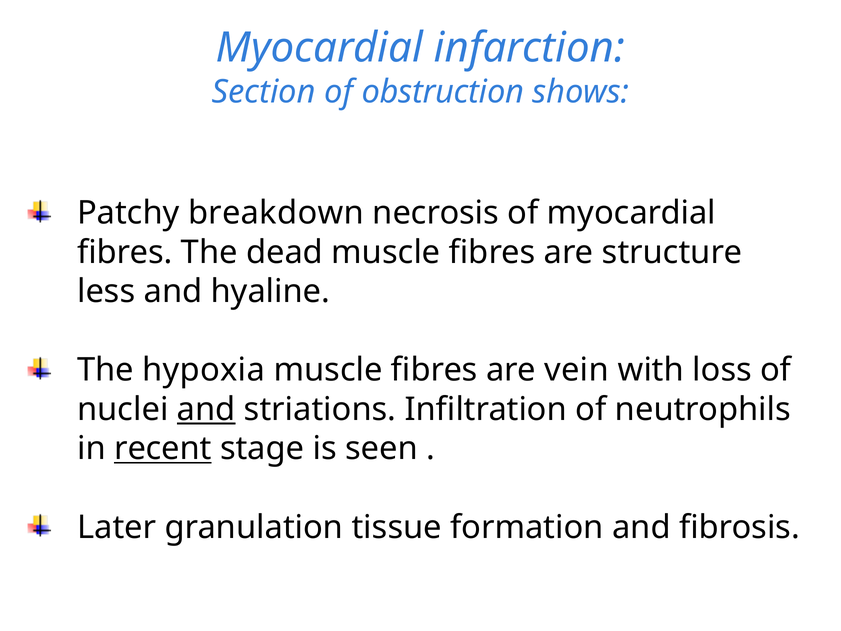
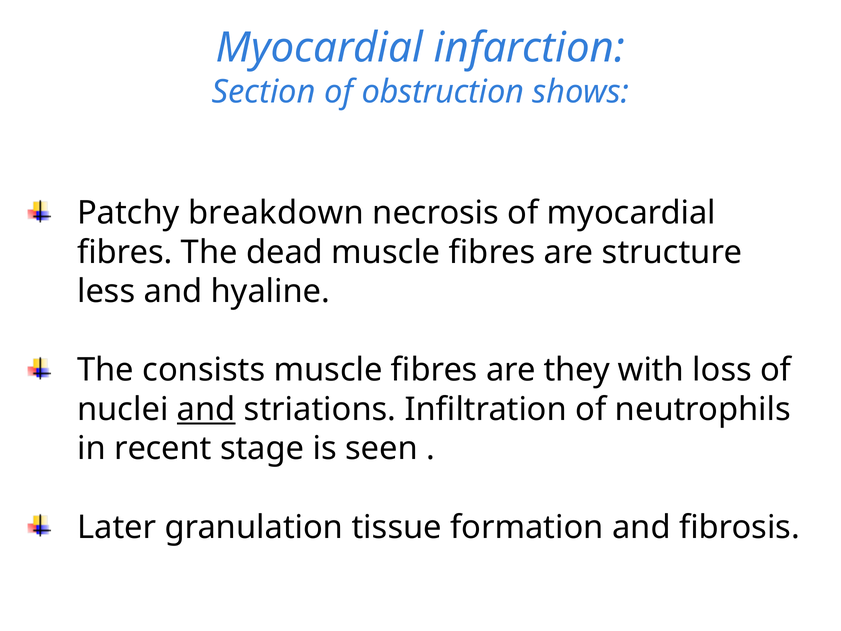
hypoxia: hypoxia -> consists
vein: vein -> they
recent underline: present -> none
